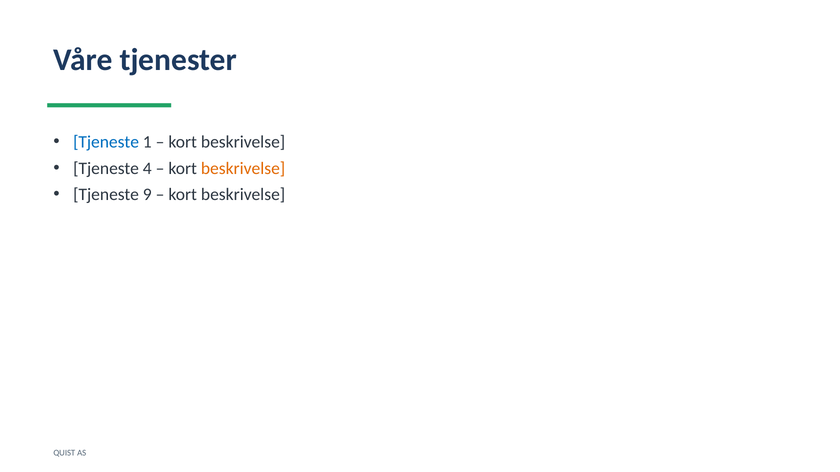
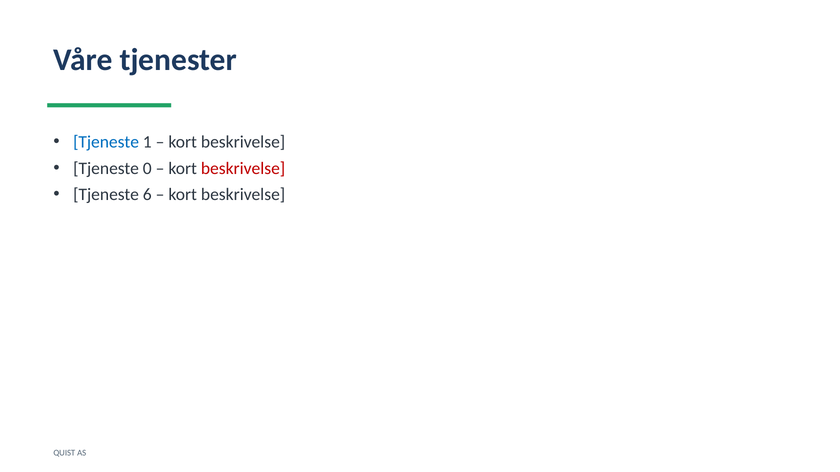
4: 4 -> 0
beskrivelse at (243, 169) colour: orange -> red
9: 9 -> 6
